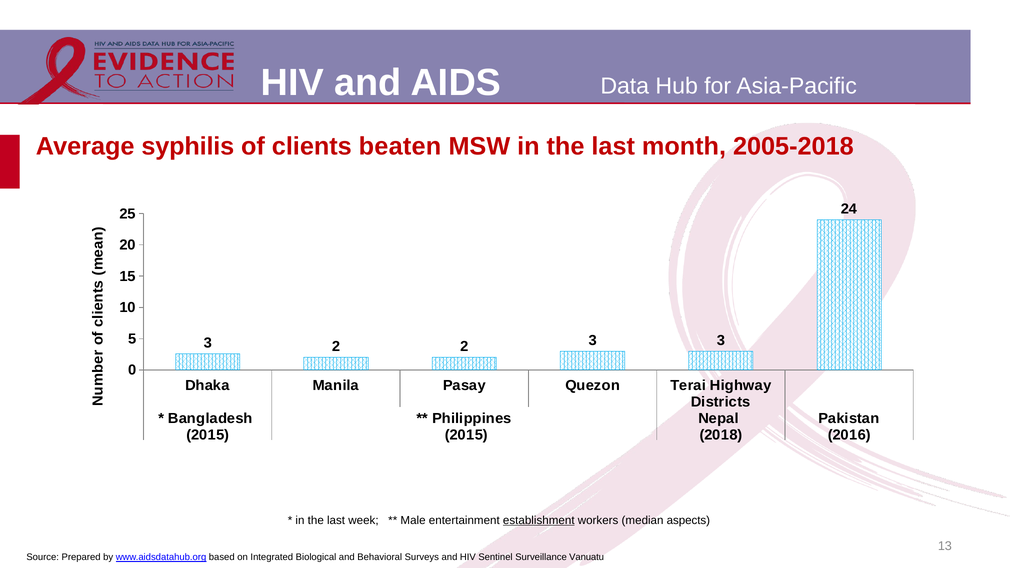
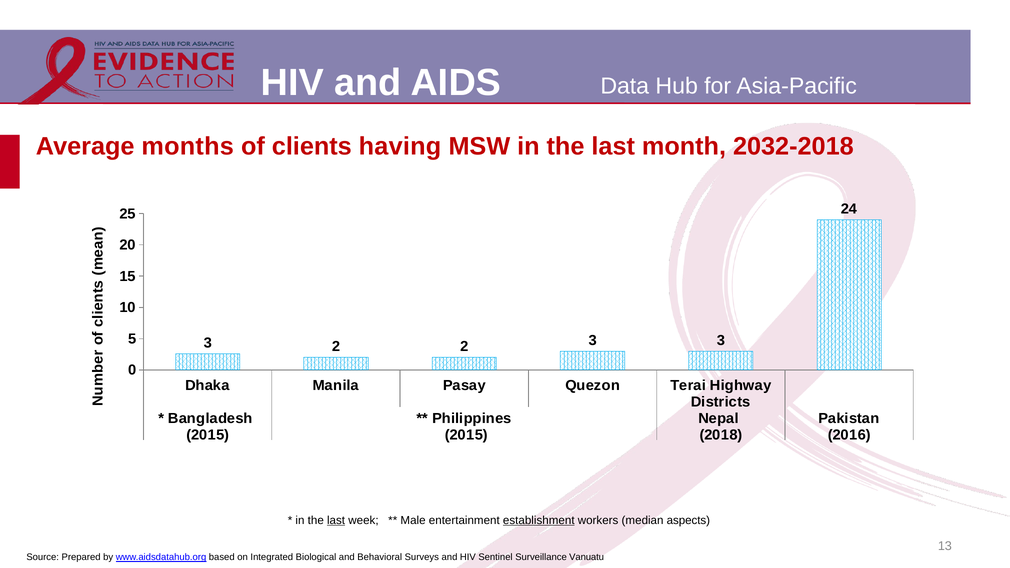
syphilis: syphilis -> months
beaten: beaten -> having
2005-2018: 2005-2018 -> 2032-2018
last at (336, 520) underline: none -> present
